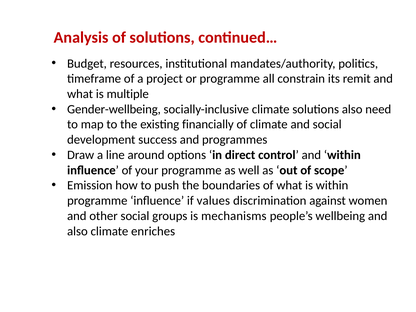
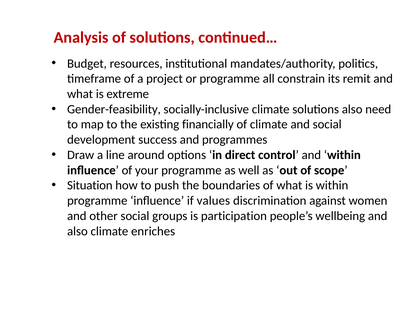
multiple: multiple -> extreme
Gender-wellbeing: Gender-wellbeing -> Gender-feasibility
Emission: Emission -> Situation
mechanisms: mechanisms -> participation
